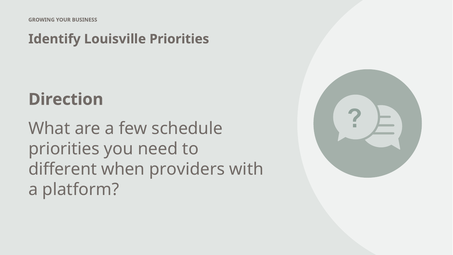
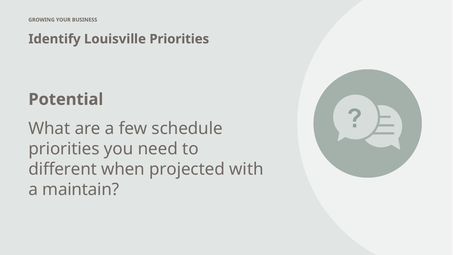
Direction: Direction -> Potential
providers: providers -> projected
platform: platform -> maintain
